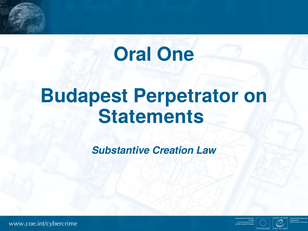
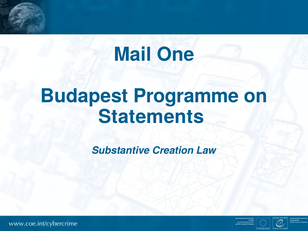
Oral: Oral -> Mail
Perpetrator: Perpetrator -> Programme
